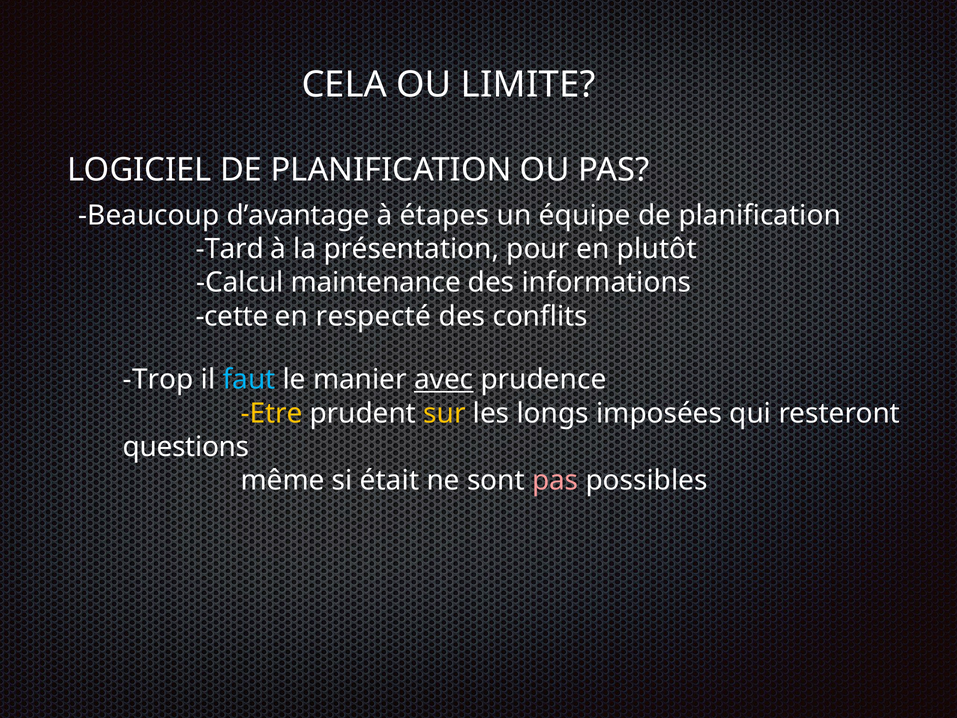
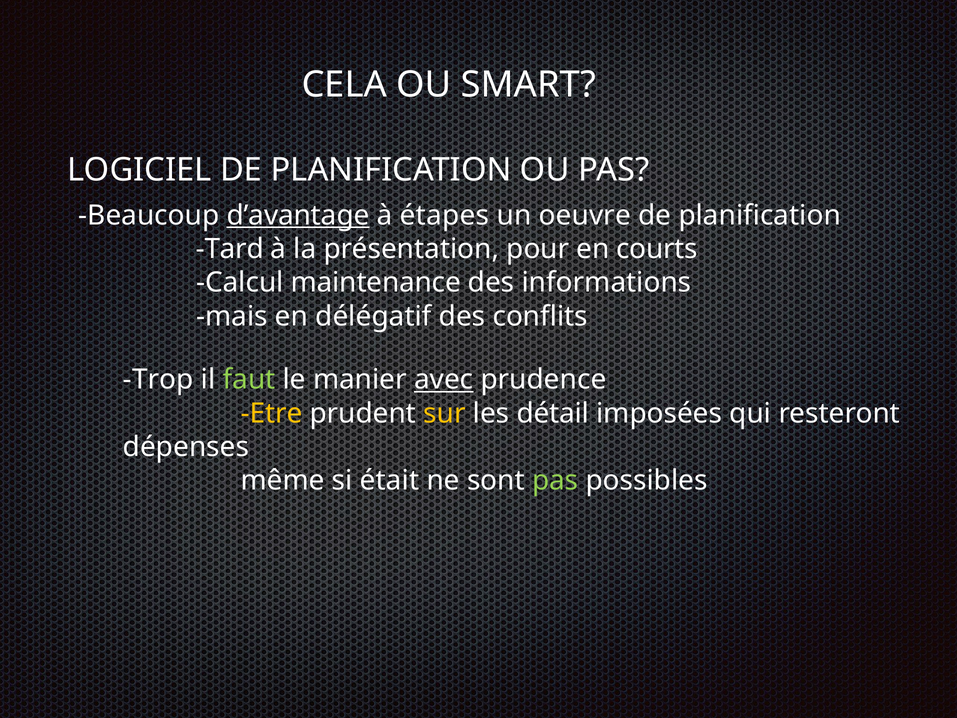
LIMITE: LIMITE -> SMART
d’avantage underline: none -> present
équipe: équipe -> oeuvre
plutôt: plutôt -> courts
cette: cette -> mais
respecté: respecté -> délégatif
faut colour: light blue -> light green
longs: longs -> détail
questions: questions -> dépenses
pas at (555, 481) colour: pink -> light green
